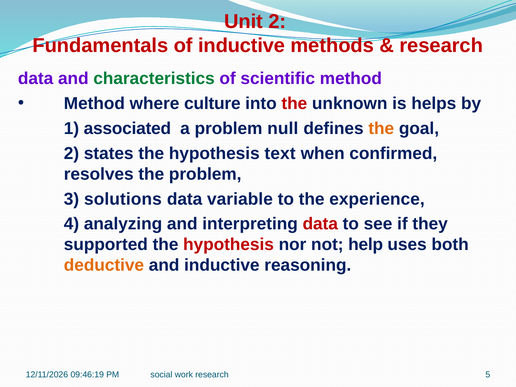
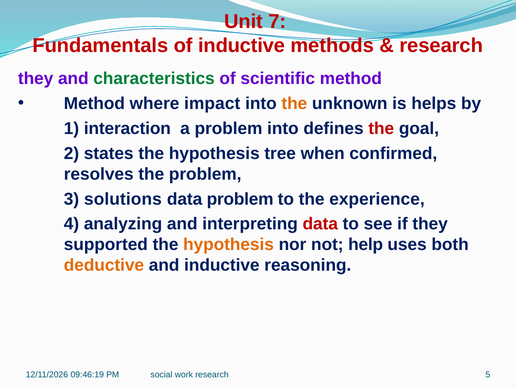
Unit 2: 2 -> 7
data at (36, 79): data -> they
culture: culture -> impact
the at (294, 104) colour: red -> orange
associated: associated -> interaction
problem null: null -> into
the at (381, 128) colour: orange -> red
text: text -> tree
data variable: variable -> problem
hypothesis at (229, 245) colour: red -> orange
